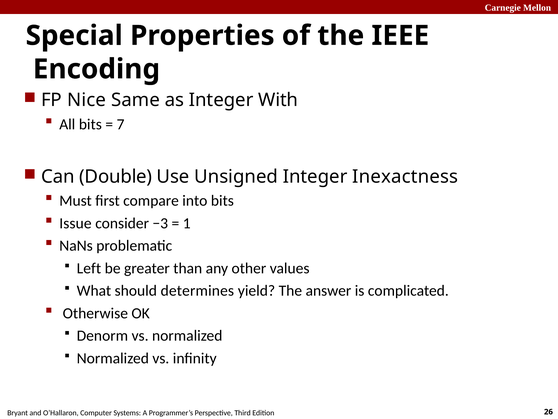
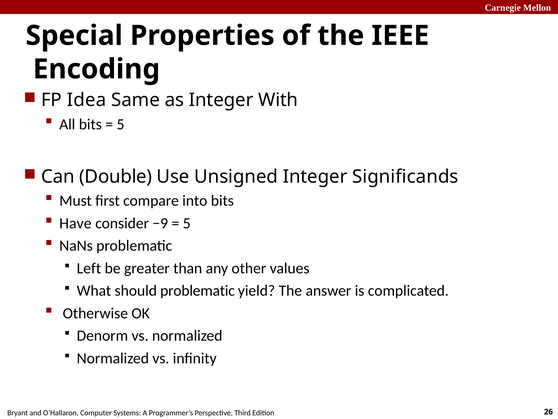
Nice: Nice -> Idea
7 at (121, 124): 7 -> 5
Inexactness: Inexactness -> Significands
Issue: Issue -> Have
−3: −3 -> −9
1 at (187, 223): 1 -> 5
should determines: determines -> problematic
